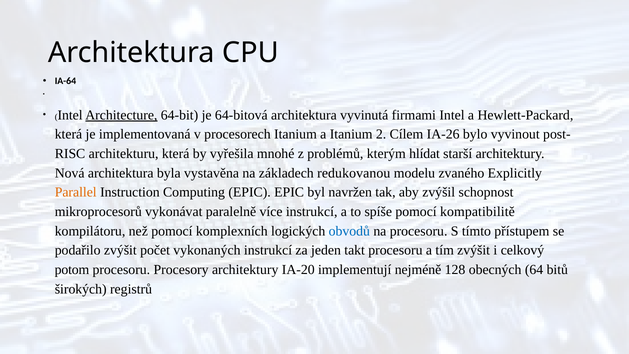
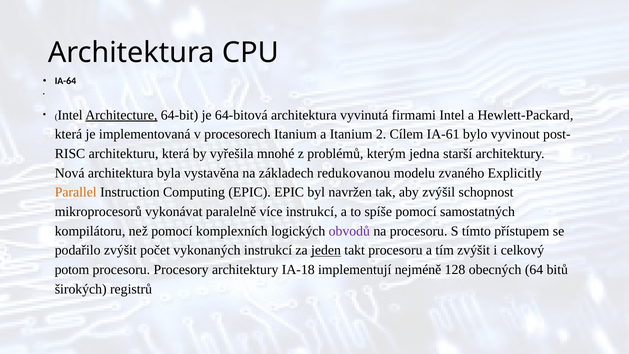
IA-26: IA-26 -> IA-61
hlídat: hlídat -> jedna
kompatibilitě: kompatibilitě -> samostatných
obvodů colour: blue -> purple
jeden underline: none -> present
IA-20: IA-20 -> IA-18
